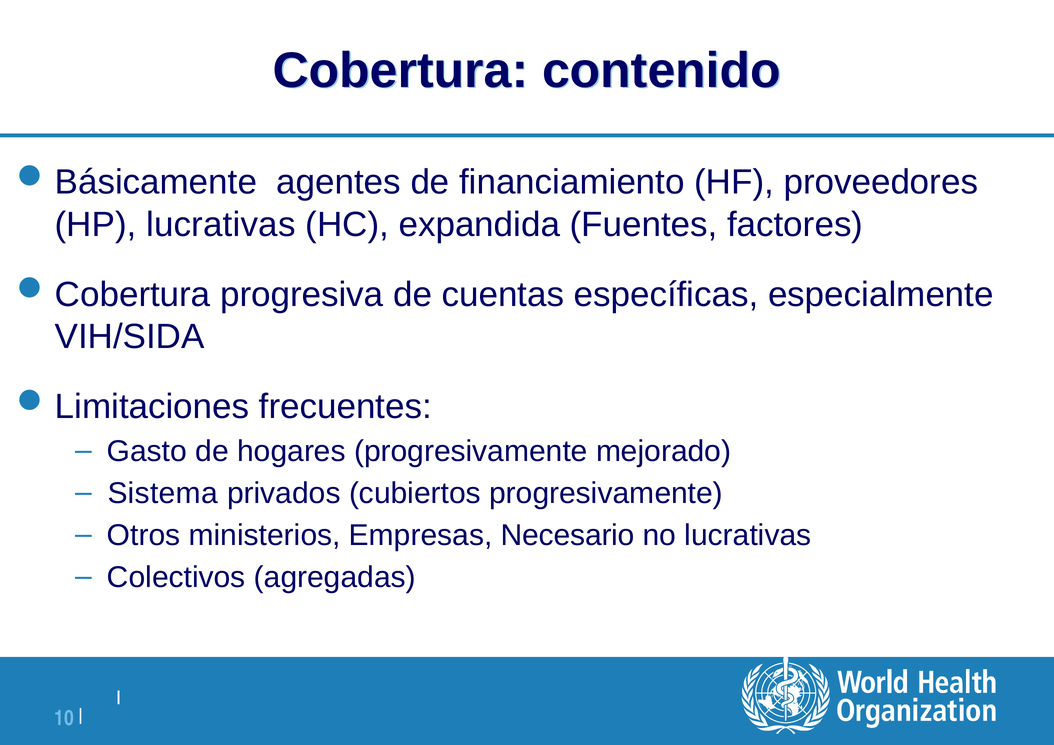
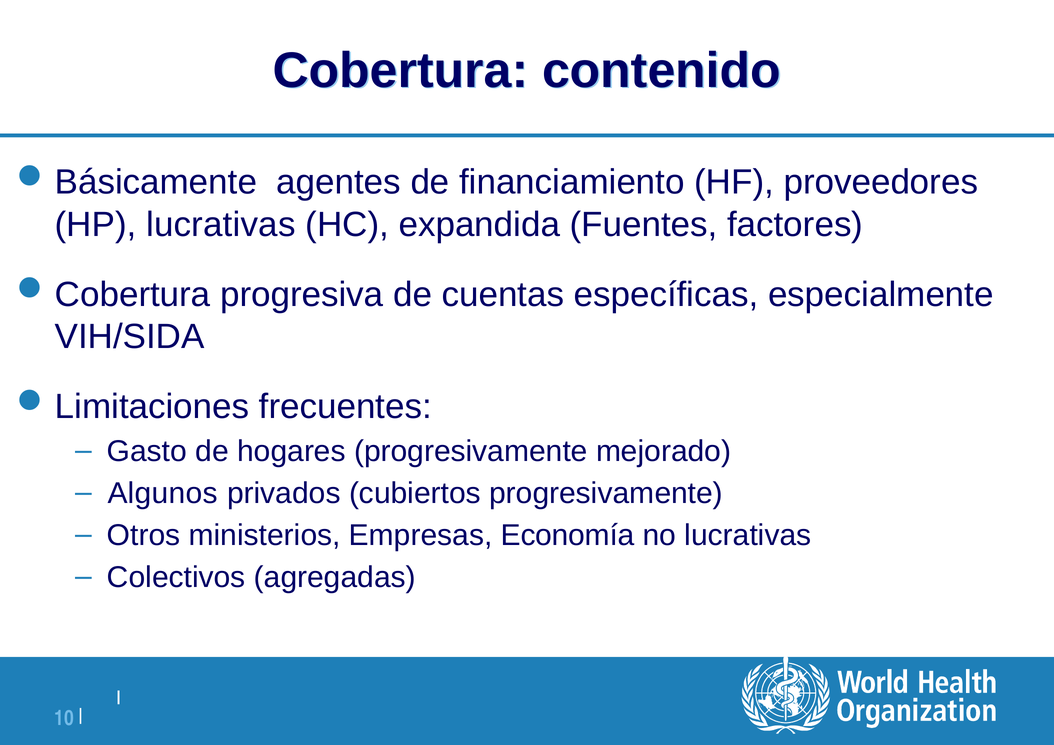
Sistema: Sistema -> Algunos
Necesario: Necesario -> Economía
